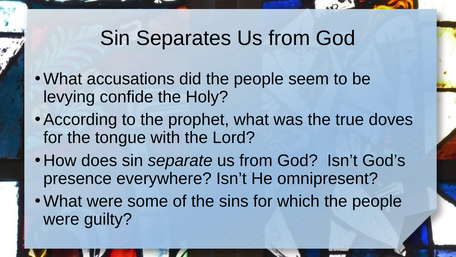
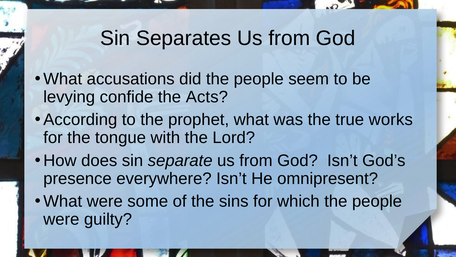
Holy: Holy -> Acts
doves: doves -> works
